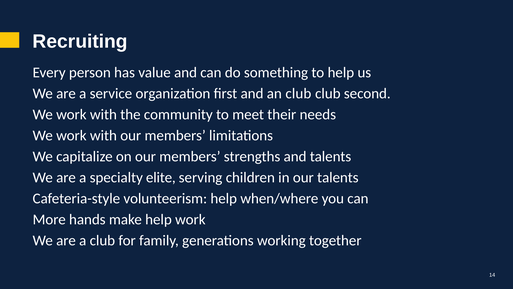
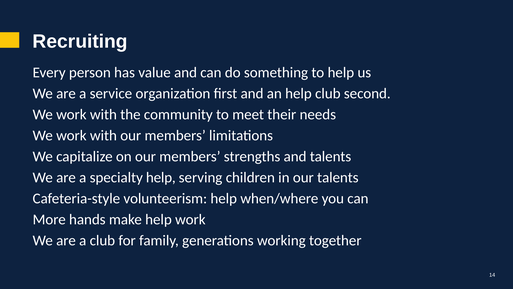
an club: club -> help
specialty elite: elite -> help
